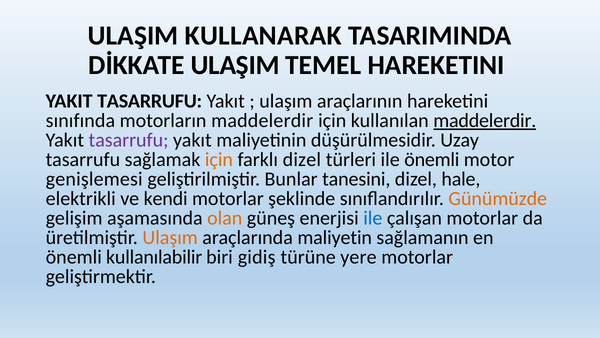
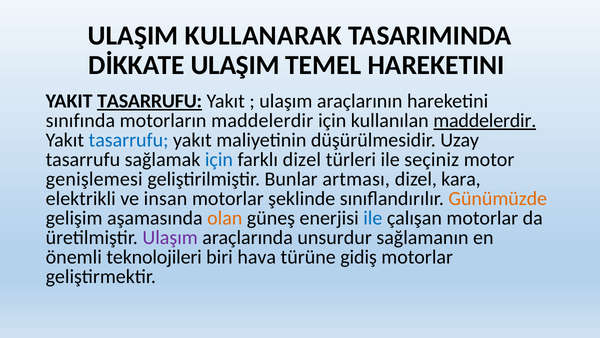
TASARRUFU at (150, 101) underline: none -> present
tasarrufu at (129, 140) colour: purple -> blue
için at (219, 159) colour: orange -> blue
ile önemli: önemli -> seçiniz
tanesini: tanesini -> artması
hale: hale -> kara
kendi: kendi -> insan
Ulaşım at (170, 237) colour: orange -> purple
maliyetin: maliyetin -> unsurdur
kullanılabilir: kullanılabilir -> teknolojileri
gidiş: gidiş -> hava
yere: yere -> gidiş
